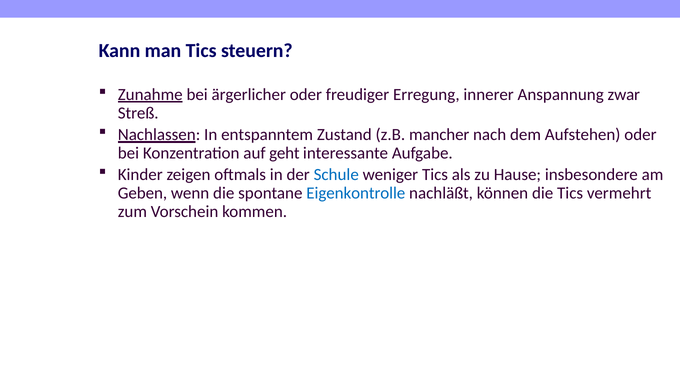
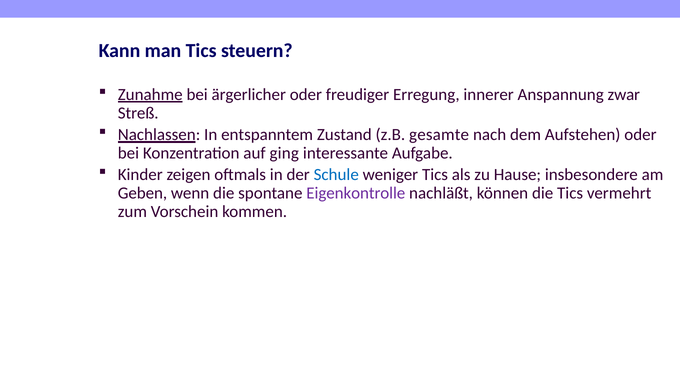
mancher: mancher -> gesamte
geht: geht -> ging
Eigenkontrolle colour: blue -> purple
